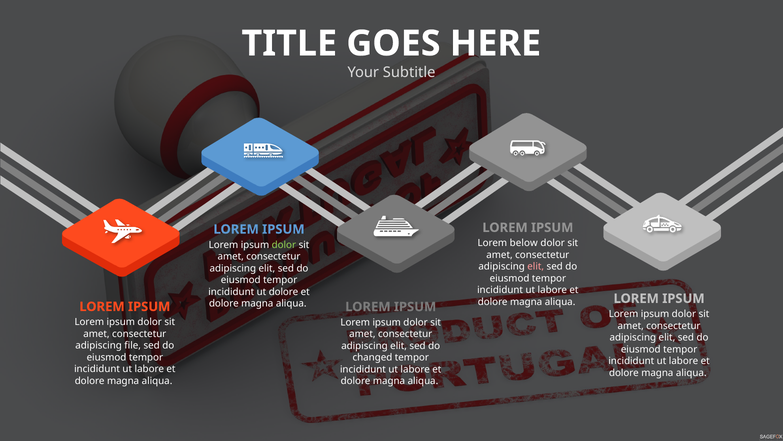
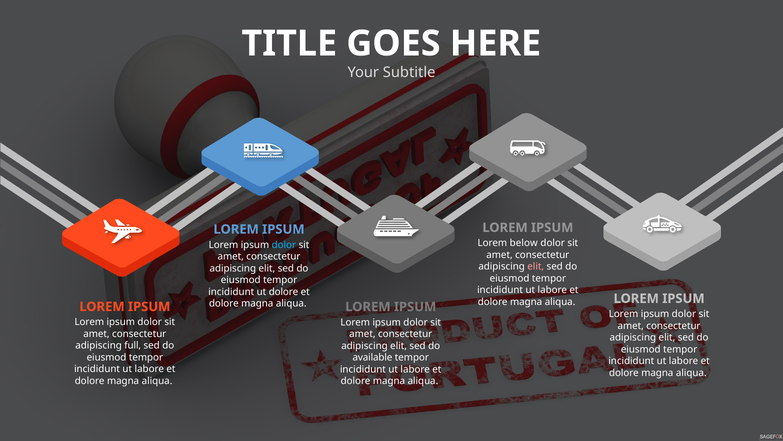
dolor at (284, 244) colour: light green -> light blue
file: file -> full
changed: changed -> available
